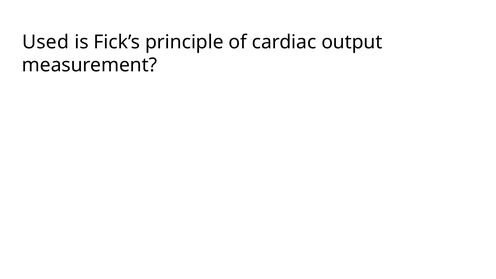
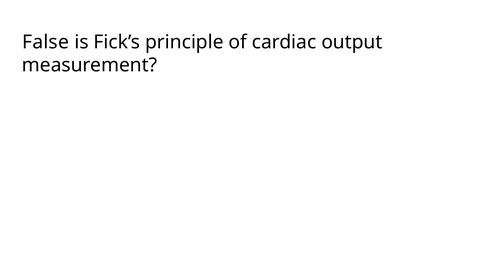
Used: Used -> False
